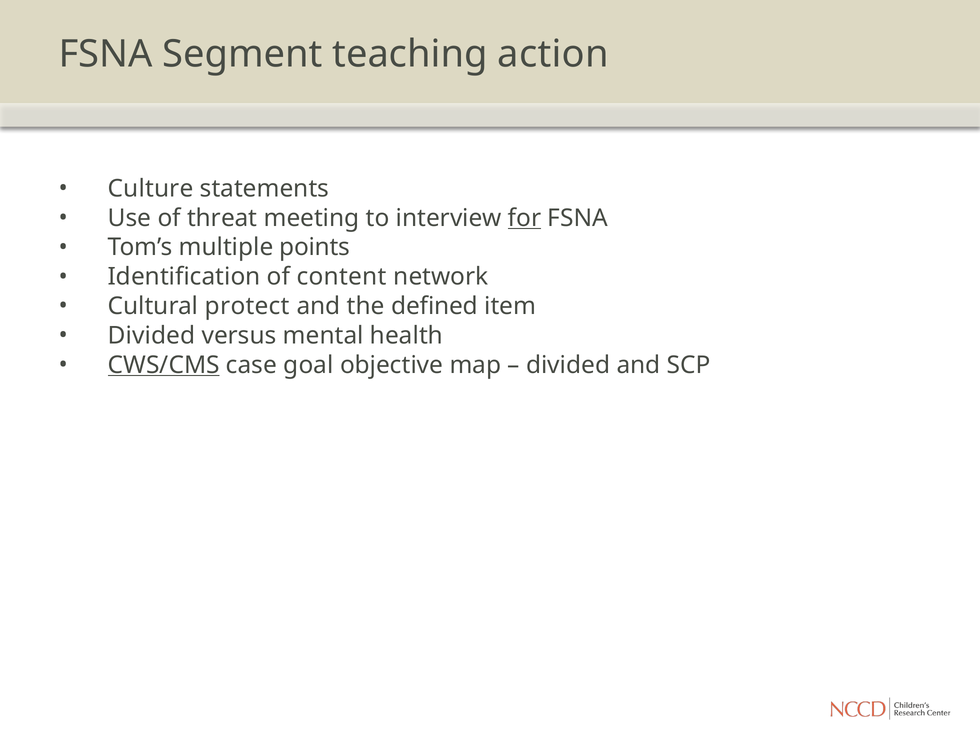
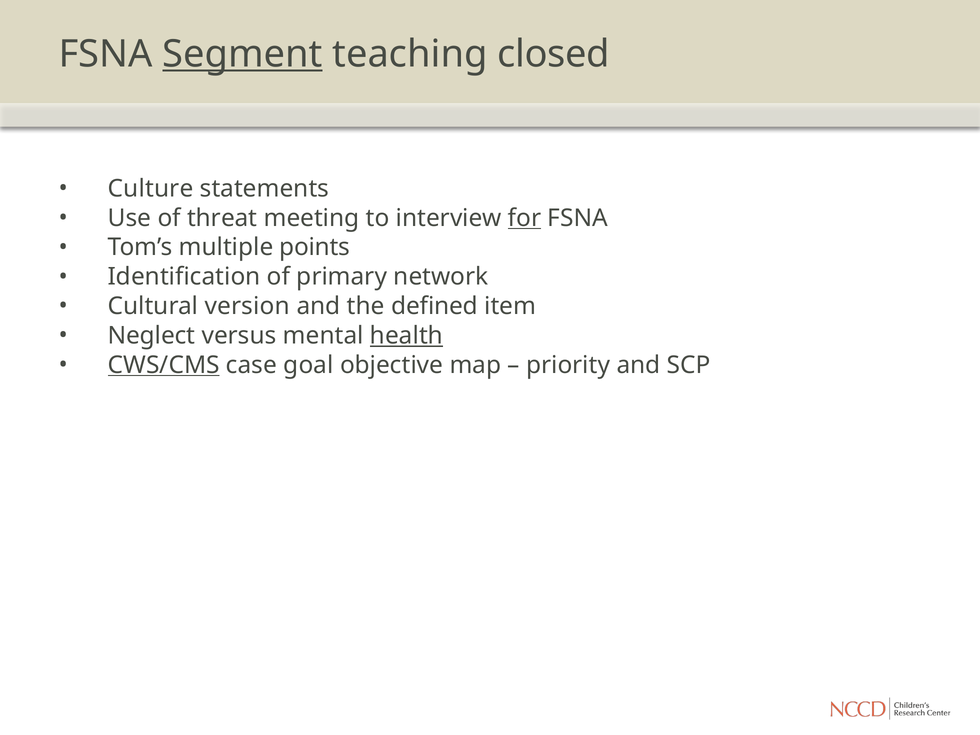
Segment underline: none -> present
action: action -> closed
content: content -> primary
protect: protect -> version
Divided at (151, 336): Divided -> Neglect
health underline: none -> present
divided at (568, 365): divided -> priority
